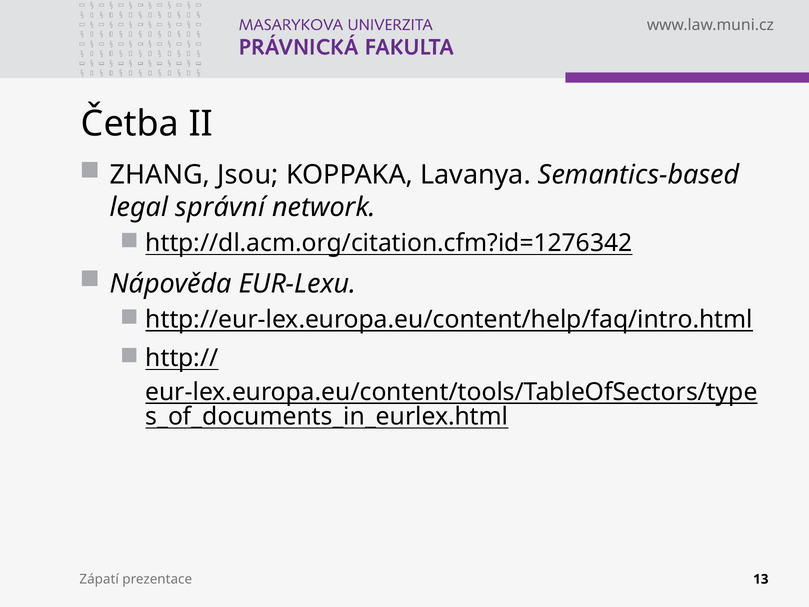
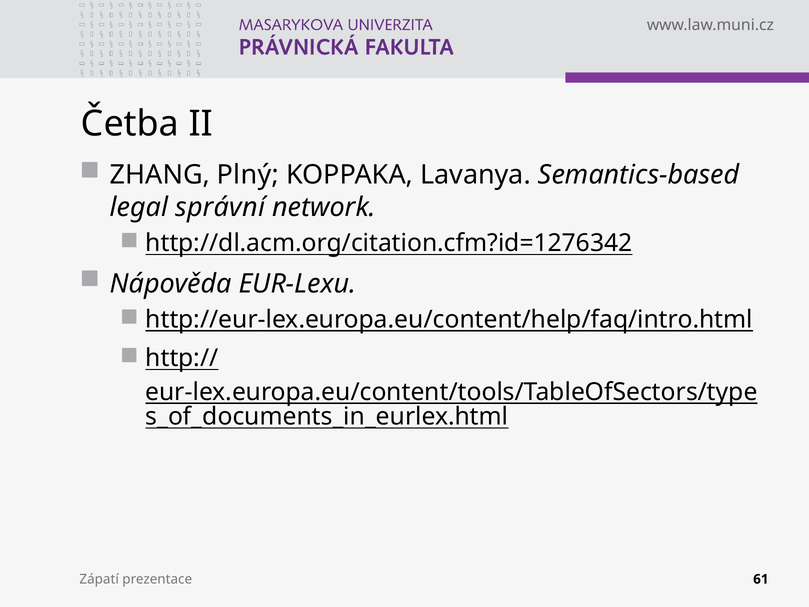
Jsou: Jsou -> Plný
13: 13 -> 61
